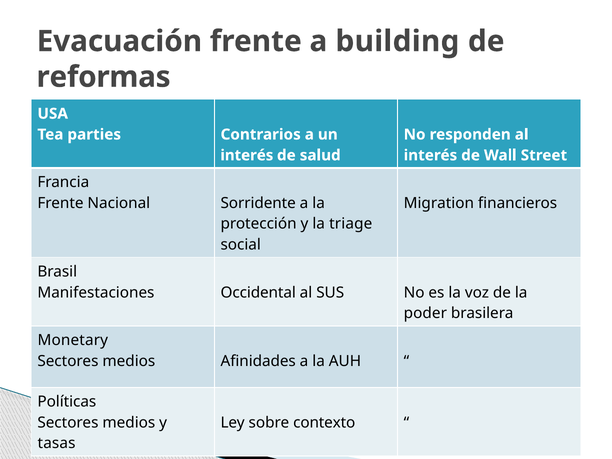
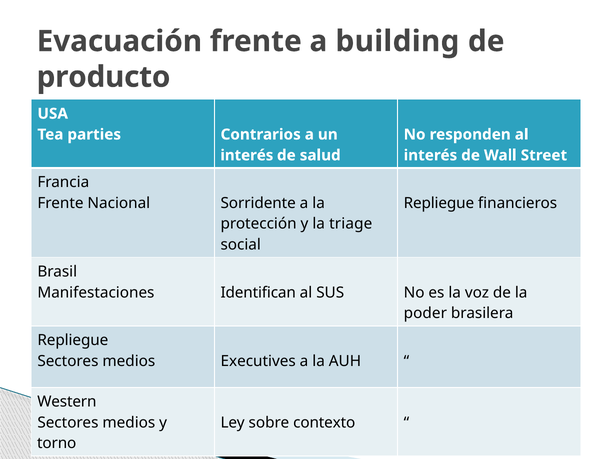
reformas: reformas -> producto
Migration at (439, 203): Migration -> Repliegue
Occidental: Occidental -> Identifican
Monetary at (73, 340): Monetary -> Repliegue
Afinidades: Afinidades -> Executives
Políticas: Políticas -> Western
tasas: tasas -> torno
